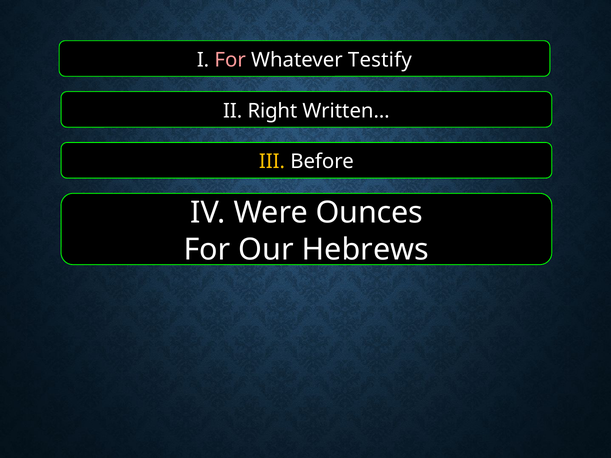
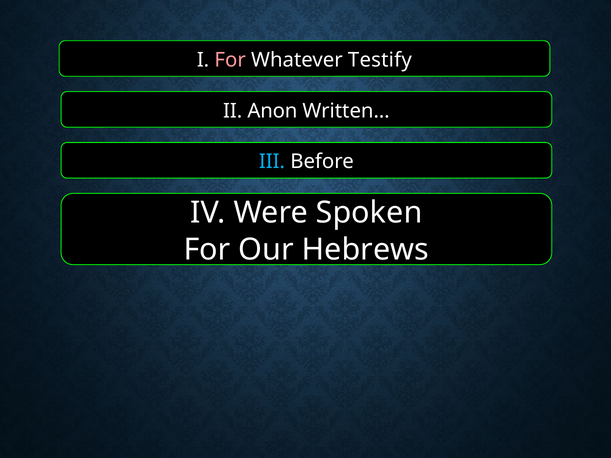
Right: Right -> Anon
III colour: yellow -> light blue
Ounces: Ounces -> Spoken
